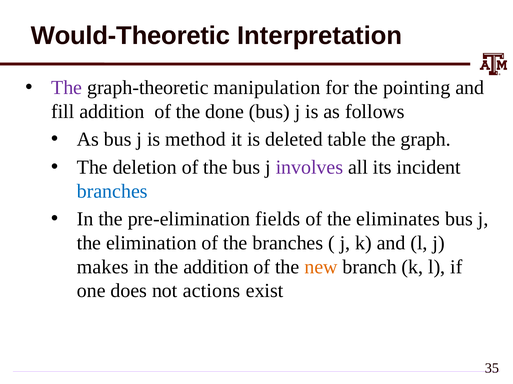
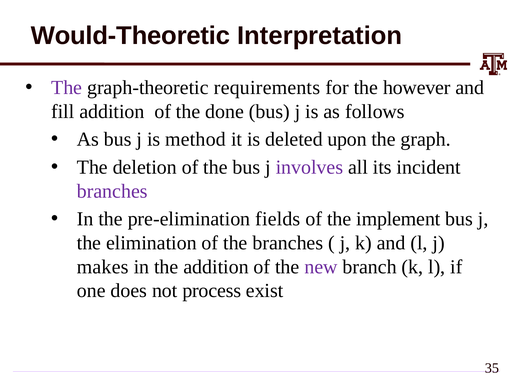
manipulation: manipulation -> requirements
pointing: pointing -> however
table: table -> upon
branches at (112, 192) colour: blue -> purple
eliminates: eliminates -> implement
new colour: orange -> purple
actions: actions -> process
